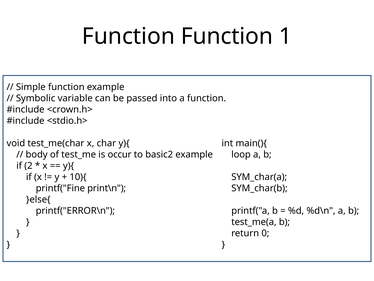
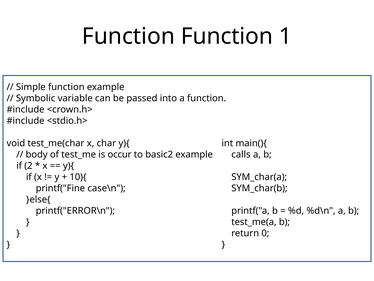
loop: loop -> calls
print\n: print\n -> case\n
